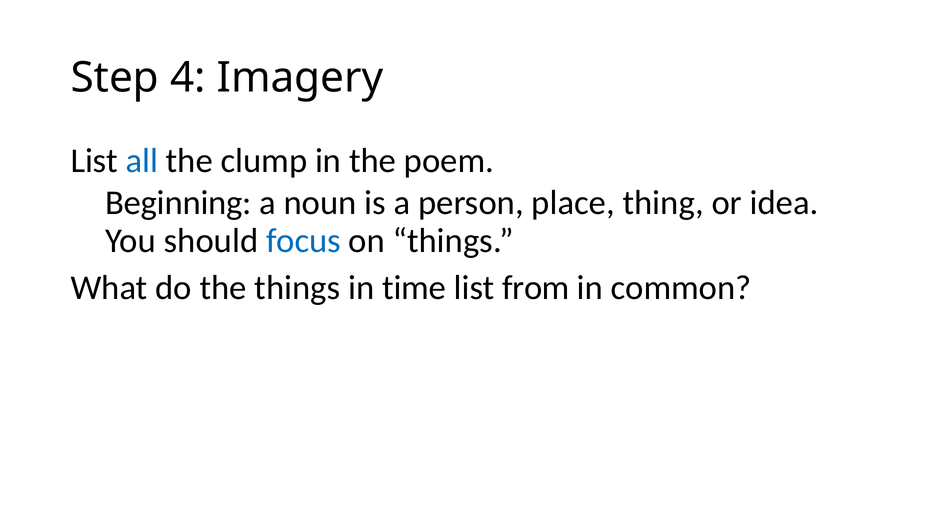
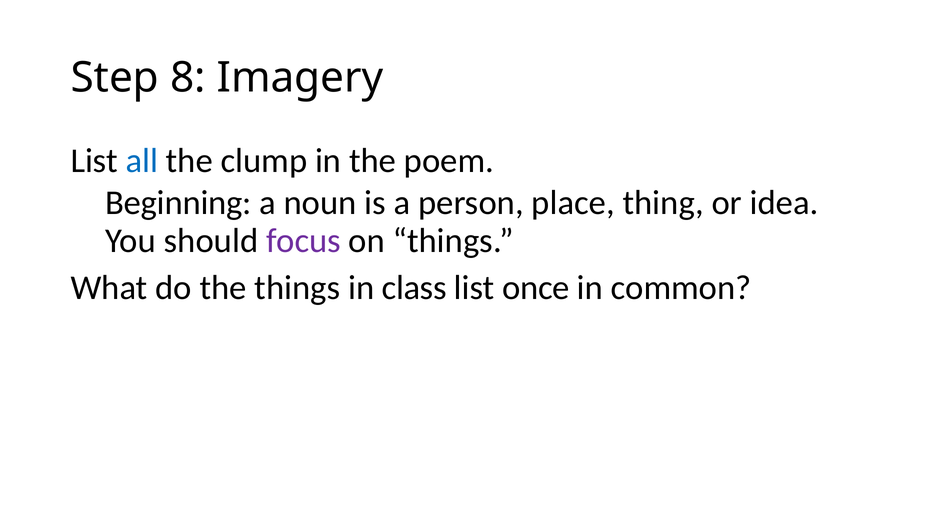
4: 4 -> 8
focus colour: blue -> purple
time: time -> class
from: from -> once
